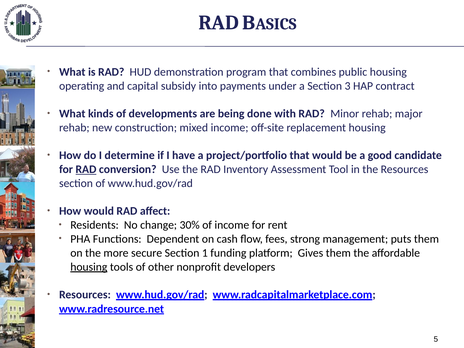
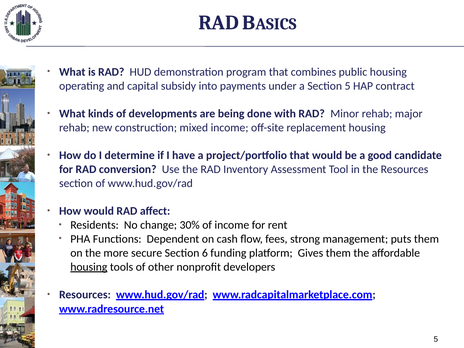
Section 3: 3 -> 5
RAD at (86, 169) underline: present -> none
1: 1 -> 6
